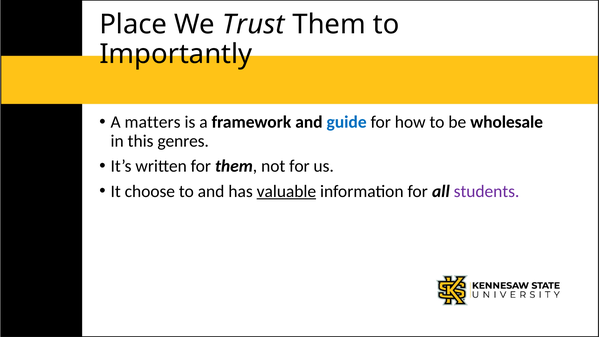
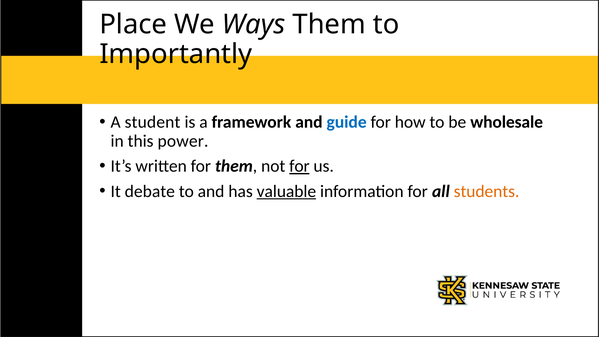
Trust: Trust -> Ways
matters: matters -> student
genres: genres -> power
for at (299, 166) underline: none -> present
choose: choose -> debate
students colour: purple -> orange
